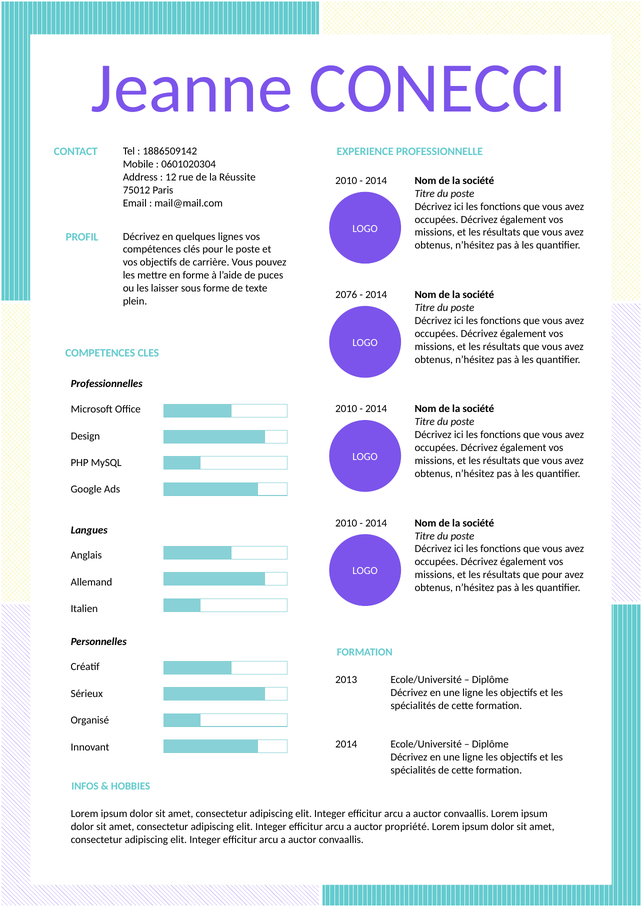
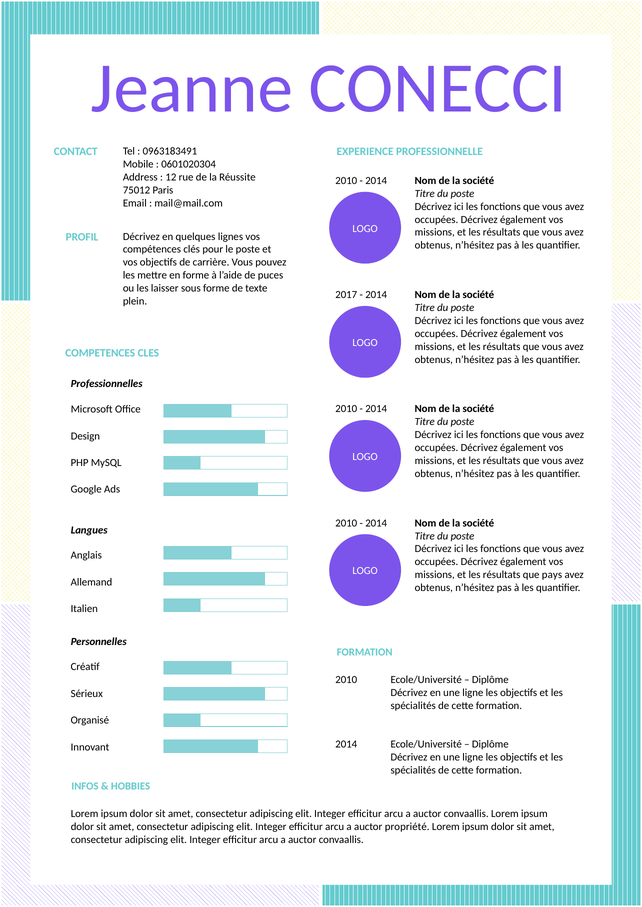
1886509142: 1886509142 -> 0963183491
2076: 2076 -> 2017
que pour: pour -> pays
2013 at (346, 680): 2013 -> 2010
